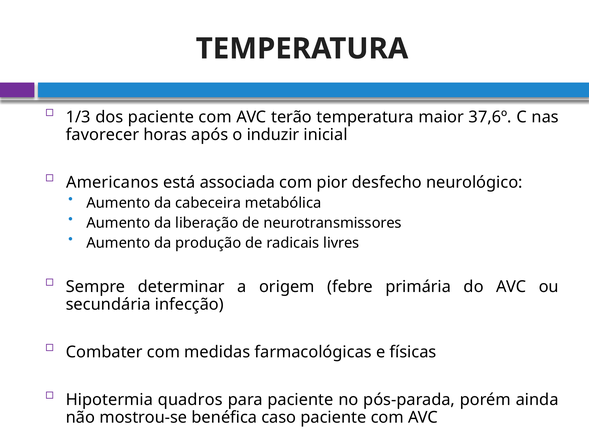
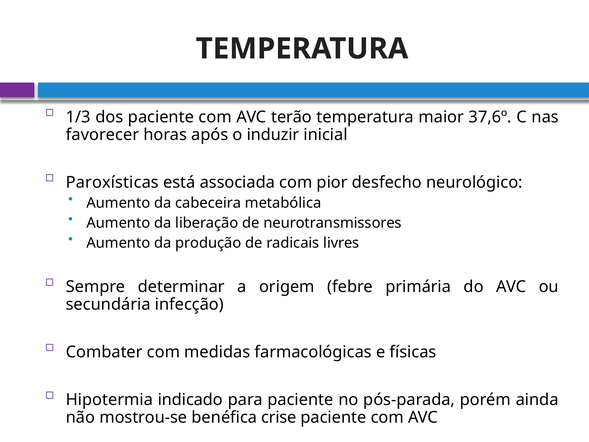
Americanos: Americanos -> Paroxísticas
quadros: quadros -> indicado
caso: caso -> crise
